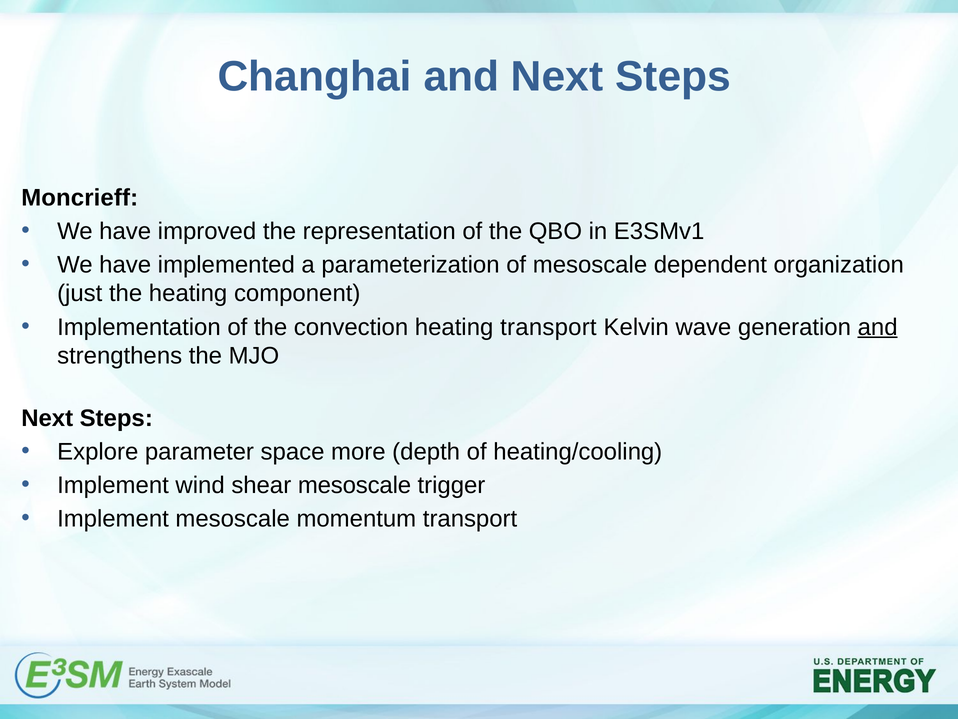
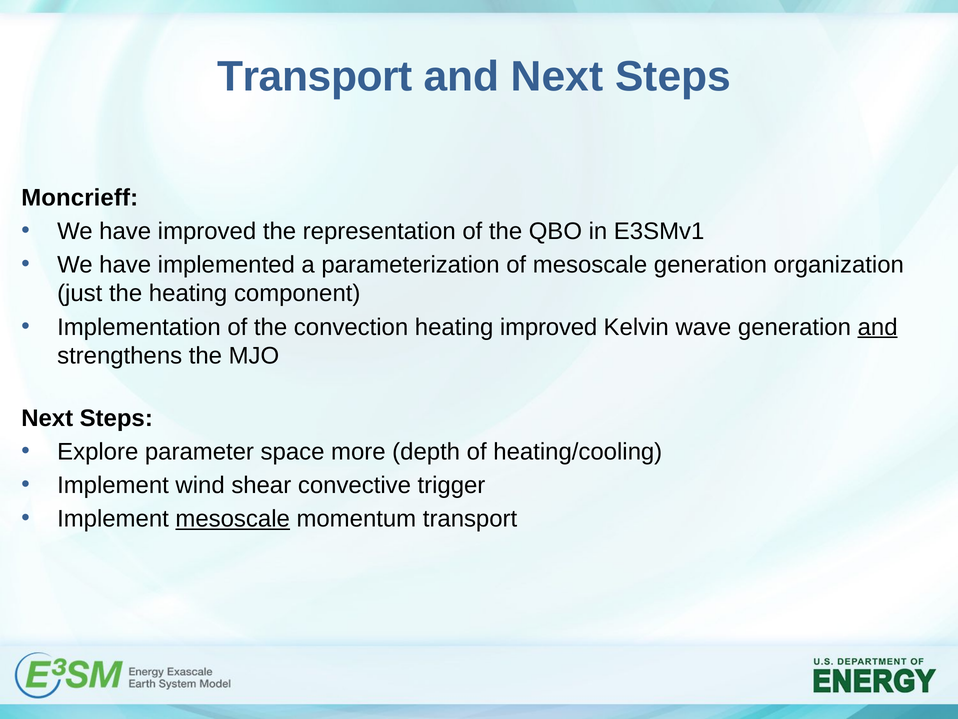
Changhai at (315, 76): Changhai -> Transport
mesoscale dependent: dependent -> generation
heating transport: transport -> improved
shear mesoscale: mesoscale -> convective
mesoscale at (233, 519) underline: none -> present
